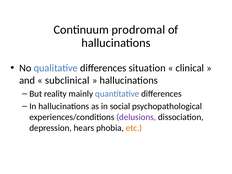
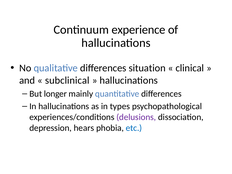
prodromal: prodromal -> experience
reality: reality -> longer
social: social -> types
etc colour: orange -> blue
